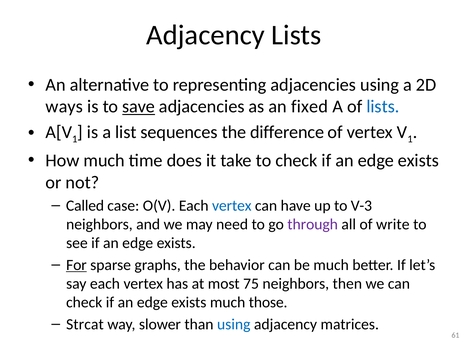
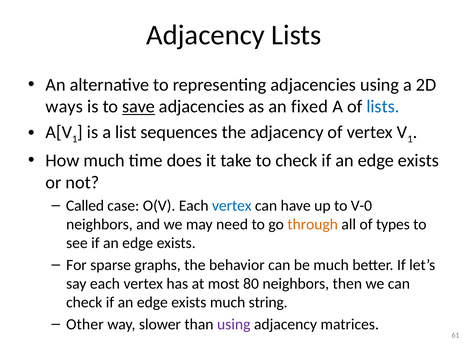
the difference: difference -> adjacency
V-3: V-3 -> V-0
through colour: purple -> orange
write: write -> types
For underline: present -> none
75: 75 -> 80
those: those -> string
Strcat: Strcat -> Other
using at (234, 324) colour: blue -> purple
